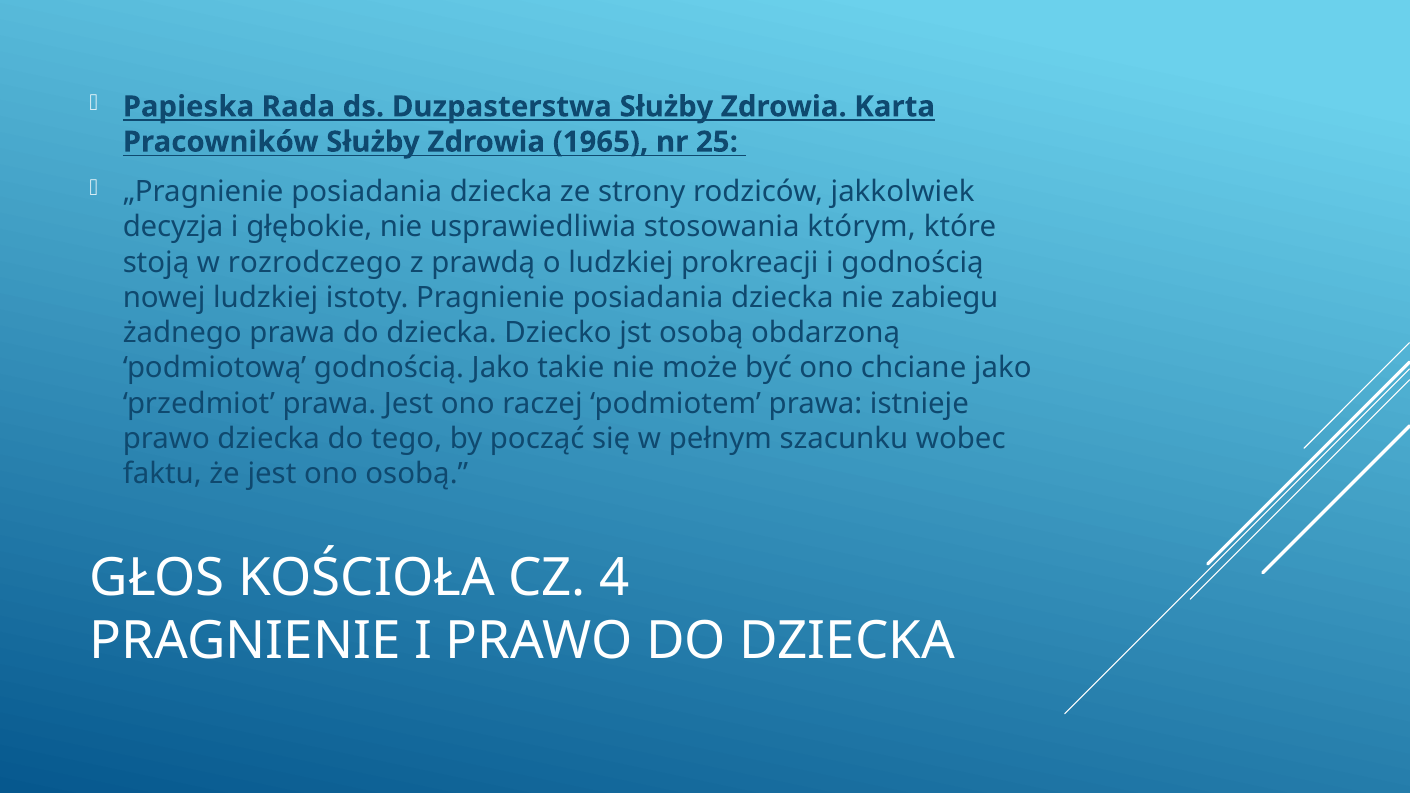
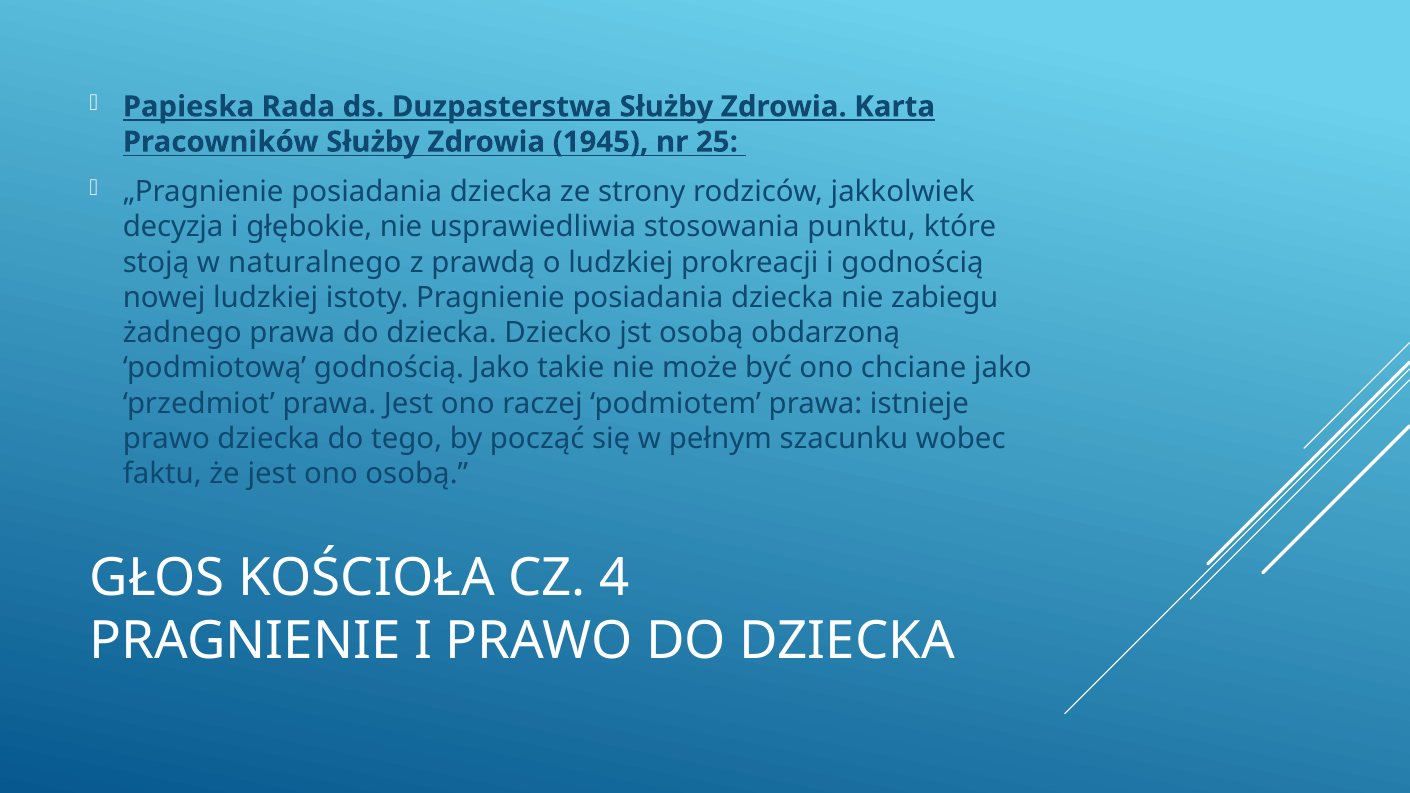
1965: 1965 -> 1945
którym: którym -> punktu
rozrodczego: rozrodczego -> naturalnego
